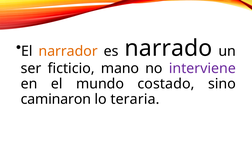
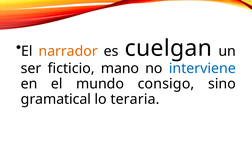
narrado: narrado -> cuelgan
interviene colour: purple -> blue
costado: costado -> consigo
caminaron: caminaron -> gramatical
